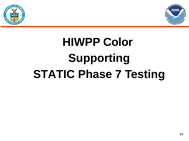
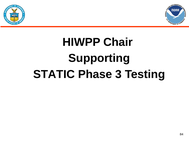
Color: Color -> Chair
7: 7 -> 3
